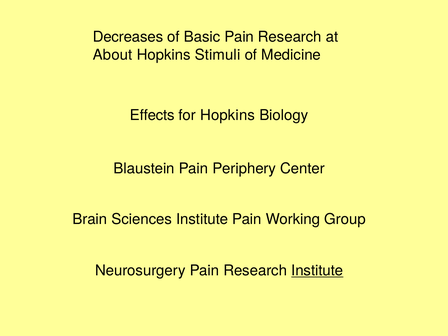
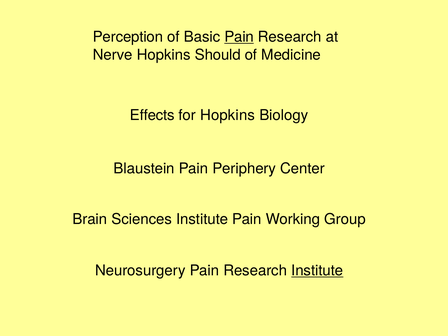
Decreases: Decreases -> Perception
Pain at (239, 37) underline: none -> present
About: About -> Nerve
Stimuli: Stimuli -> Should
